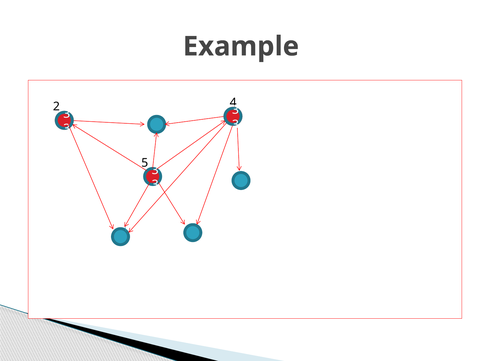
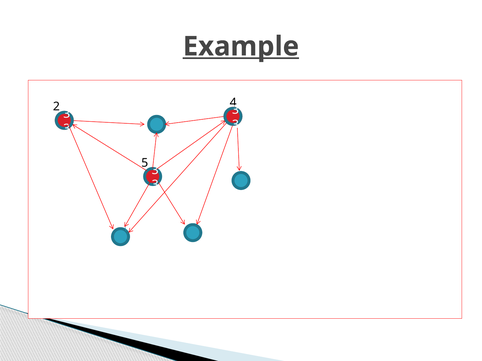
Example underline: none -> present
